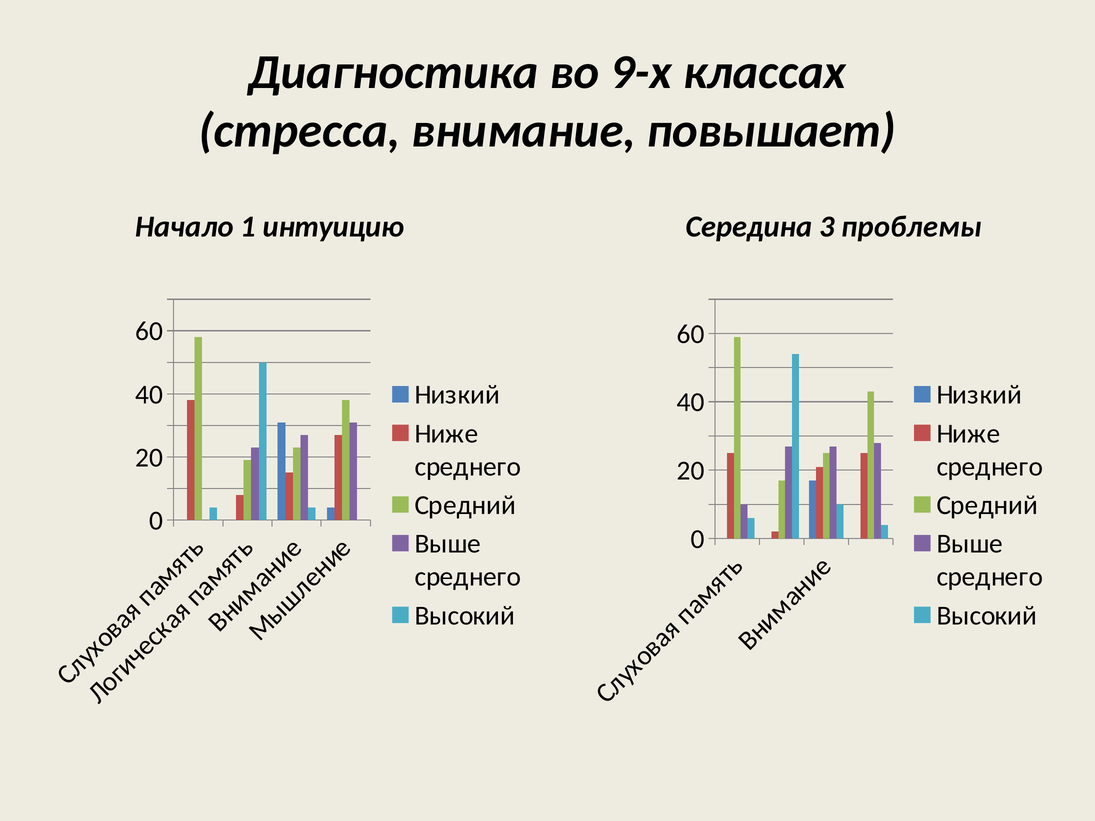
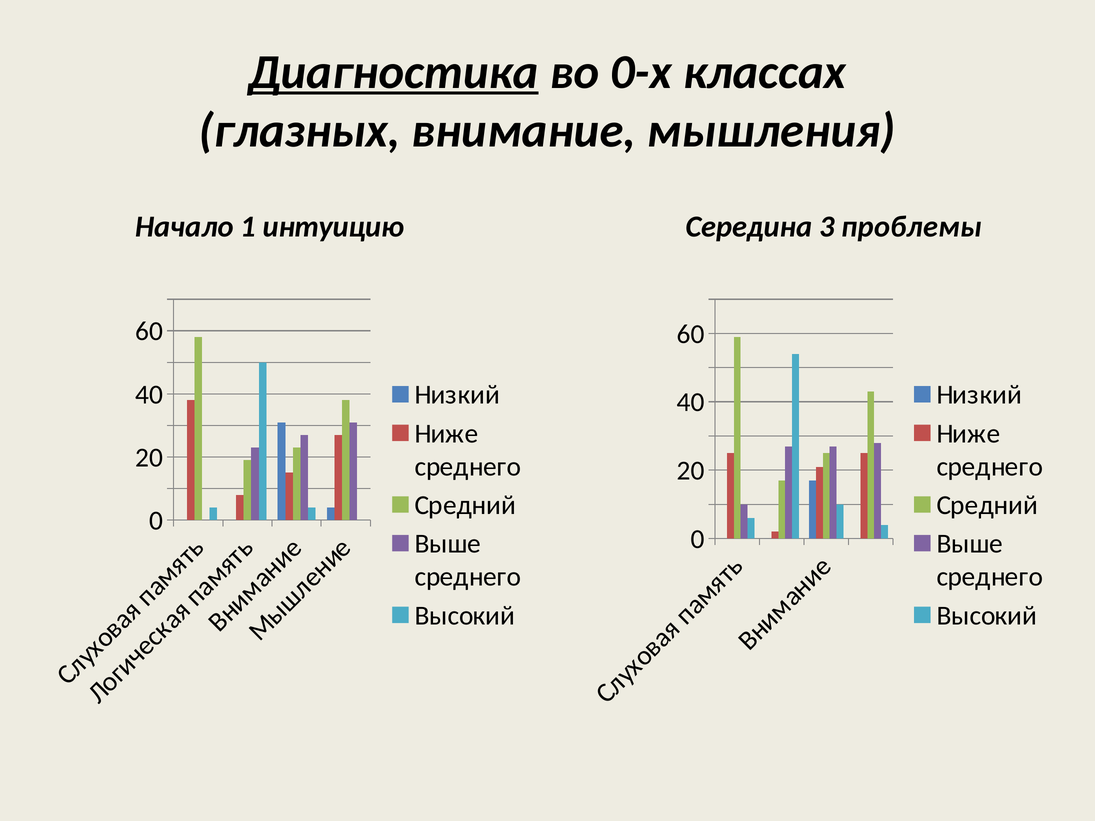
Диагностика underline: none -> present
9-х: 9-х -> 0-х
стресса: стресса -> глазных
повышает: повышает -> мышления
